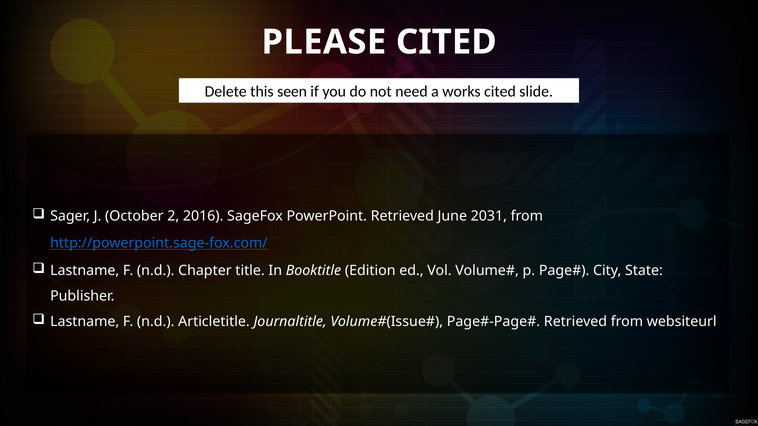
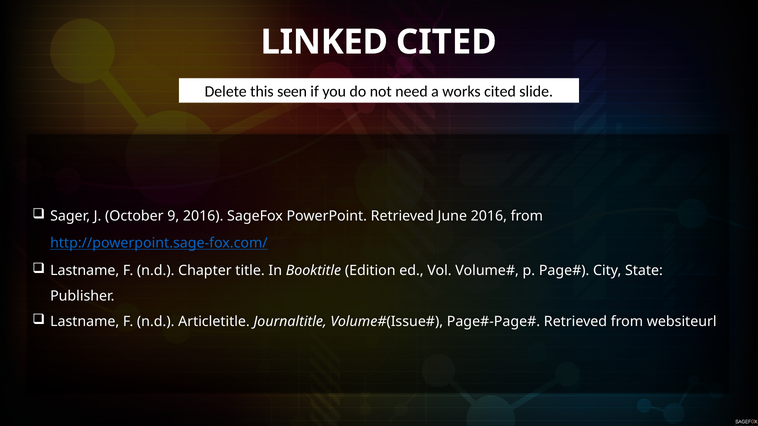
PLEASE: PLEASE -> LINKED
2: 2 -> 9
June 2031: 2031 -> 2016
